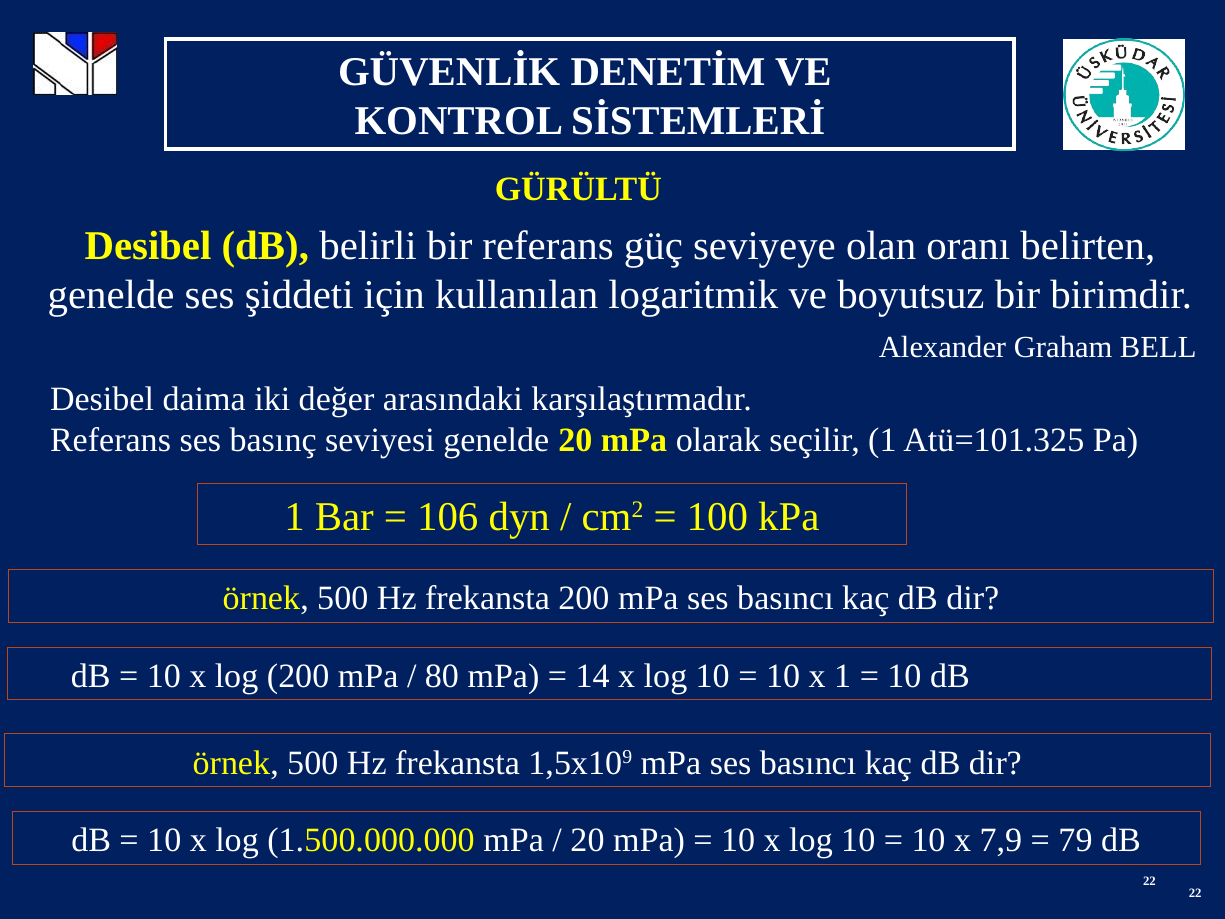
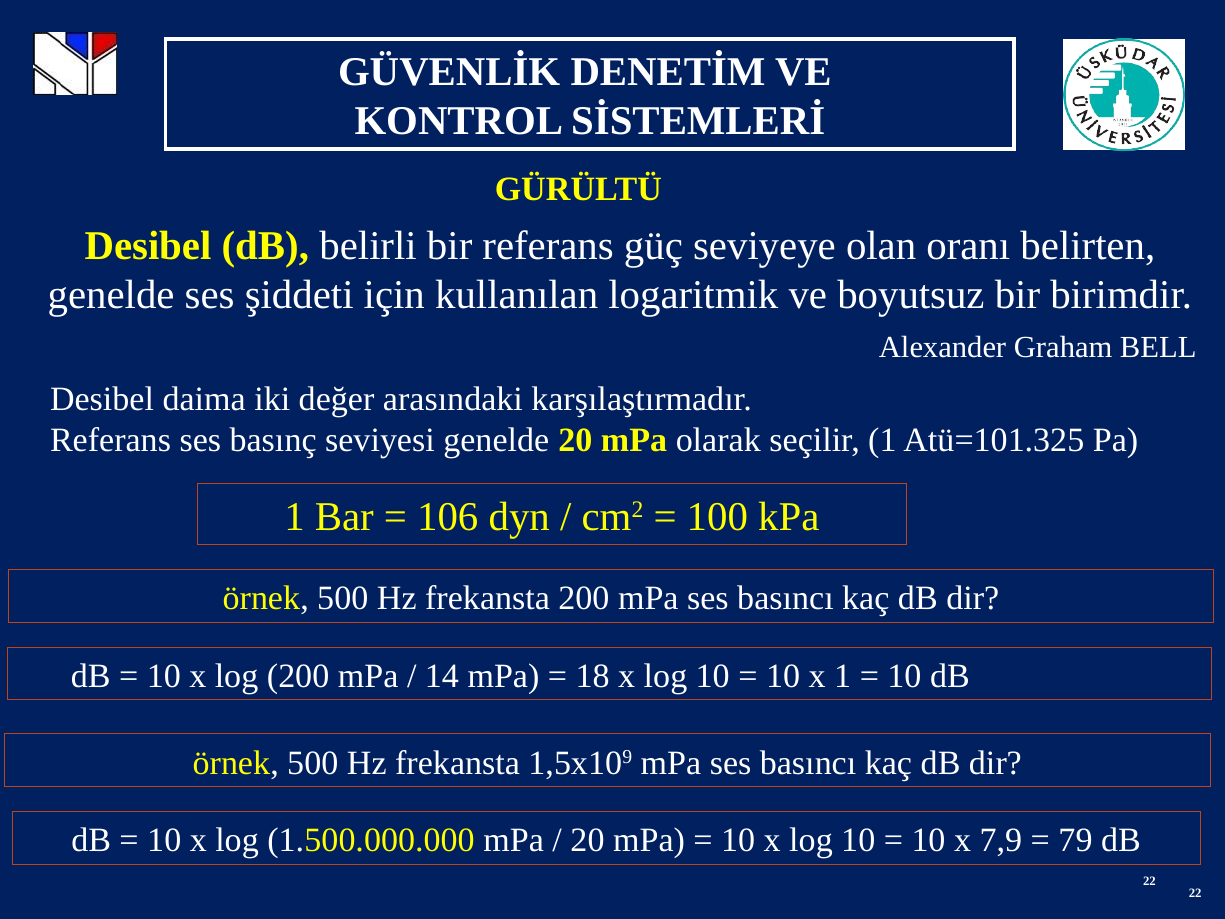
80: 80 -> 14
14: 14 -> 18
